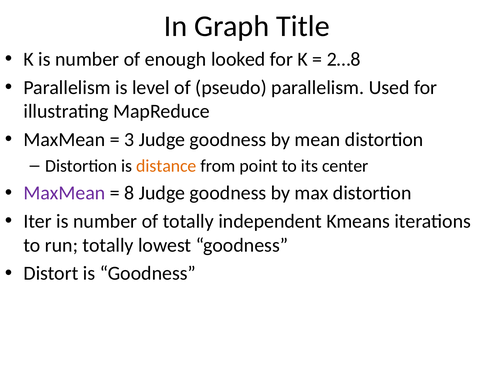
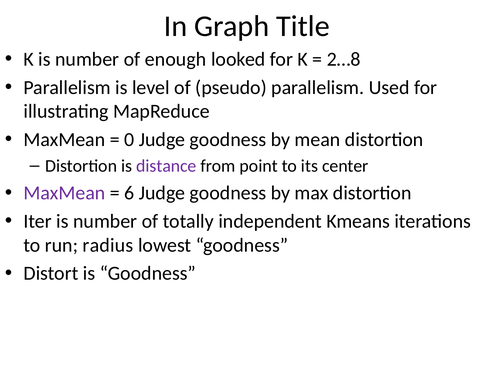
3: 3 -> 0
distance colour: orange -> purple
8: 8 -> 6
run totally: totally -> radius
